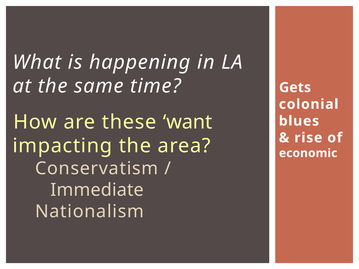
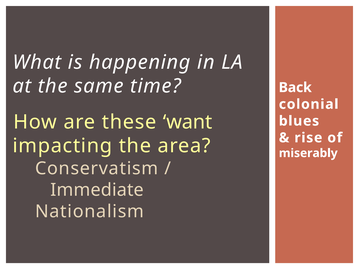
Gets: Gets -> Back
economic: economic -> miserably
